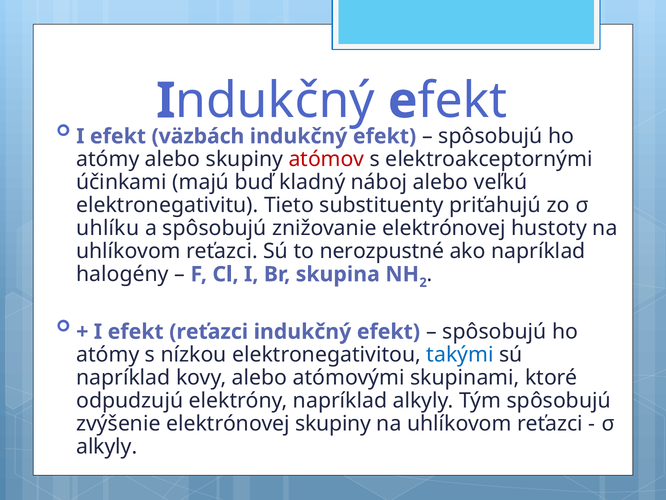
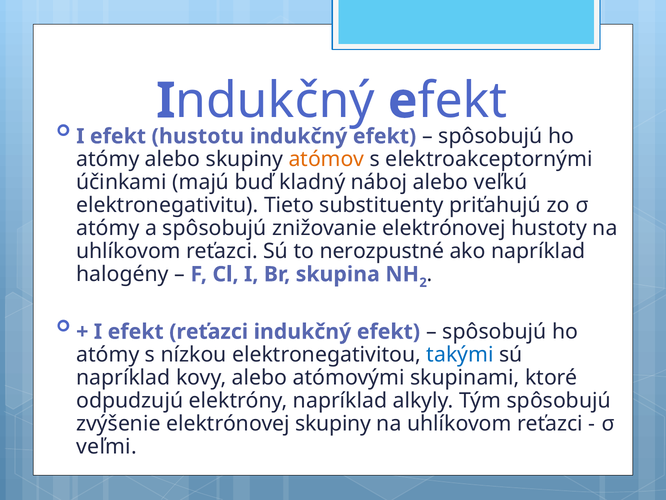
väzbách: väzbách -> hustotu
atómov colour: red -> orange
uhlíku at (108, 228): uhlíku -> atómy
alkyly at (107, 446): alkyly -> veľmi
